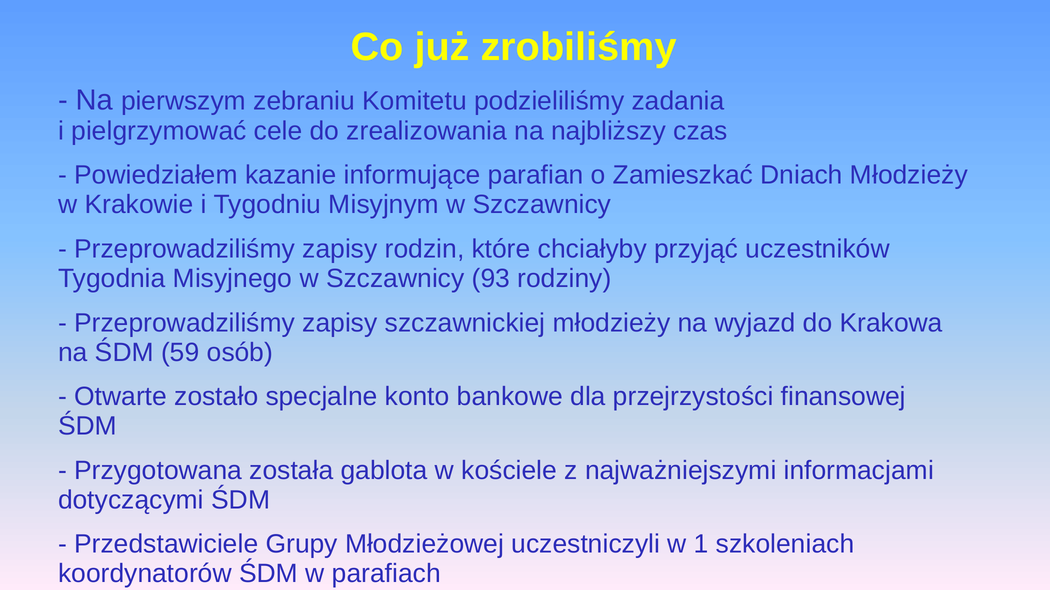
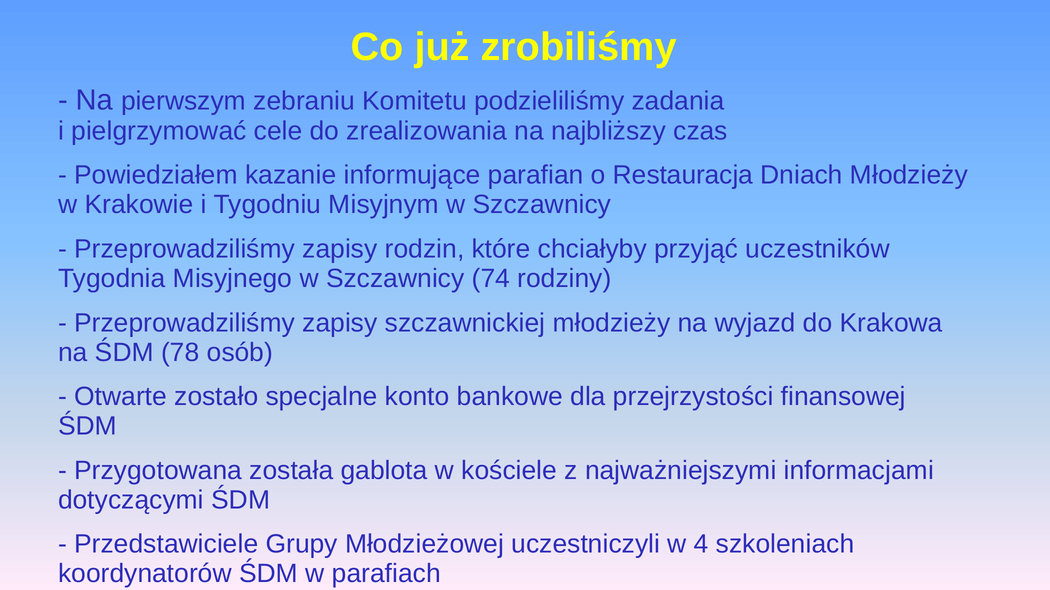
Zamieszkać: Zamieszkać -> Restauracja
93: 93 -> 74
59: 59 -> 78
1: 1 -> 4
